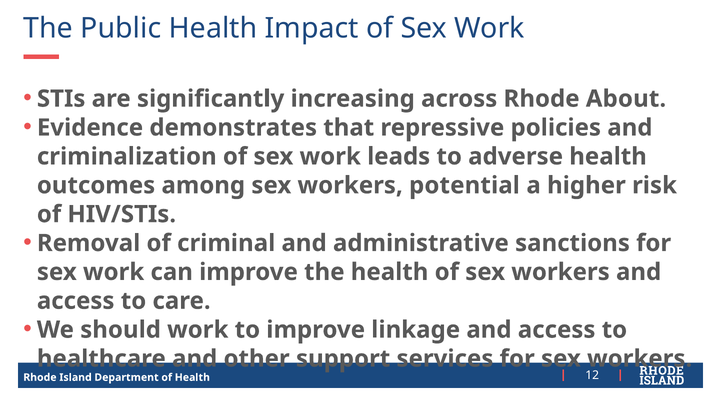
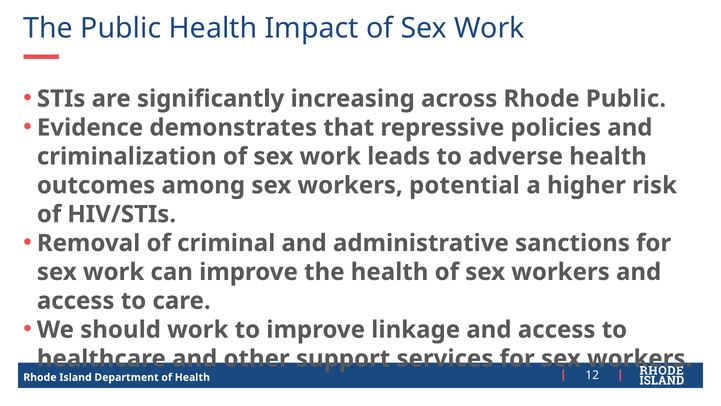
Rhode About: About -> Public
